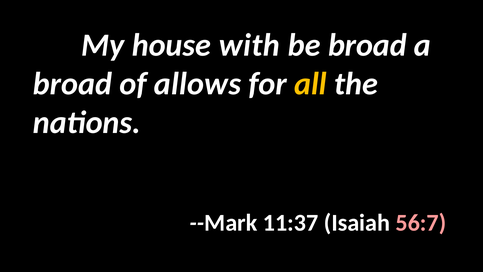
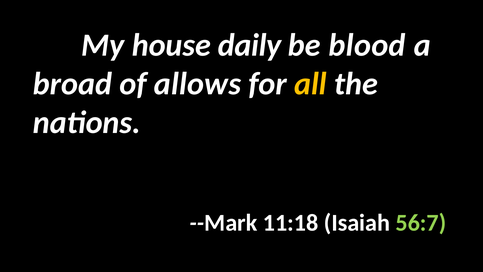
with: with -> daily
be broad: broad -> blood
11:37: 11:37 -> 11:18
56:7 colour: pink -> light green
